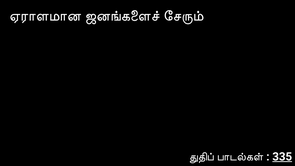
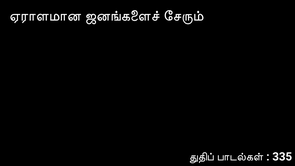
335 underline: present -> none
